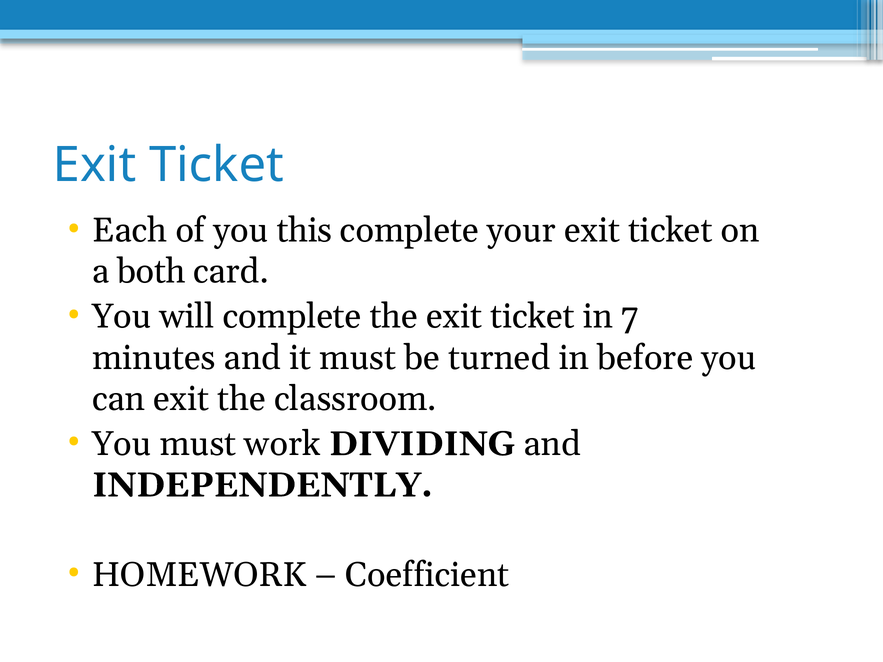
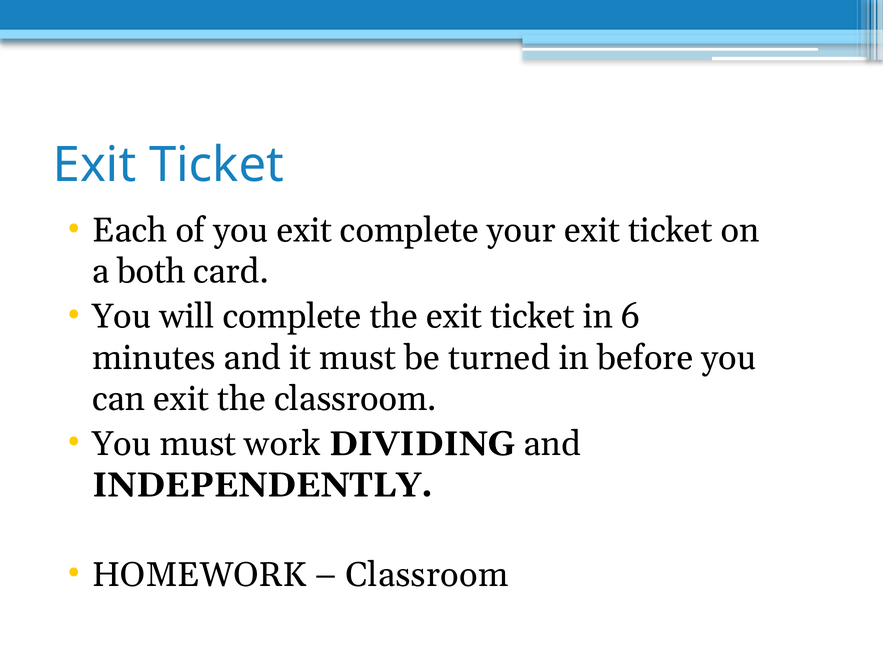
you this: this -> exit
7: 7 -> 6
Coefficient at (427, 575): Coefficient -> Classroom
